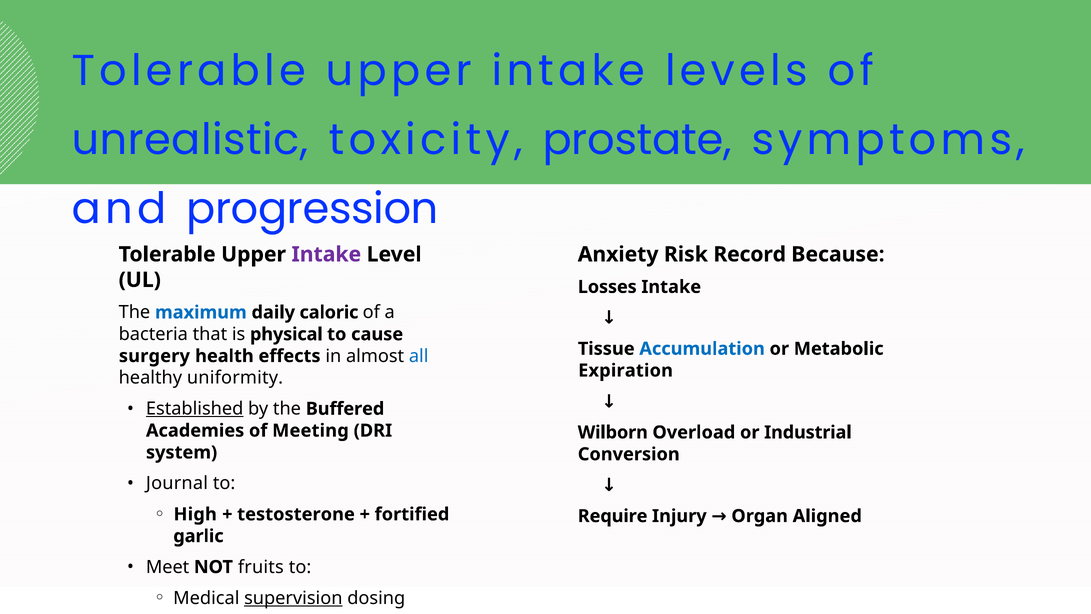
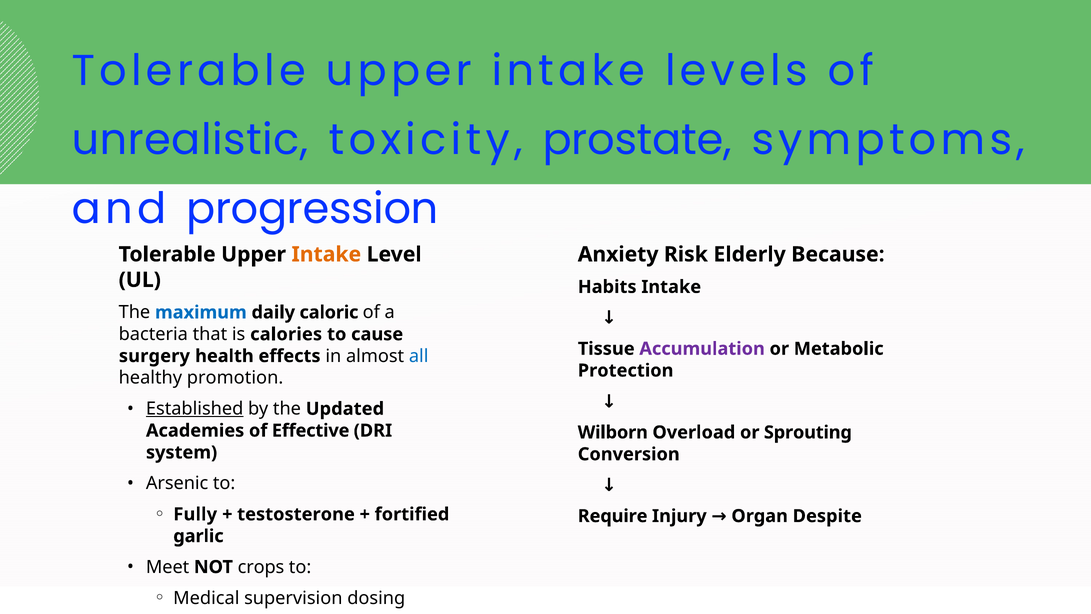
Intake at (326, 254) colour: purple -> orange
Record: Record -> Elderly
Losses: Losses -> Habits
physical: physical -> calories
Accumulation colour: blue -> purple
Expiration: Expiration -> Protection
uniformity: uniformity -> promotion
Buffered: Buffered -> Updated
Meeting: Meeting -> Effective
Industrial: Industrial -> Sprouting
Journal: Journal -> Arsenic
High: High -> Fully
Aligned: Aligned -> Despite
fruits: fruits -> crops
supervision underline: present -> none
